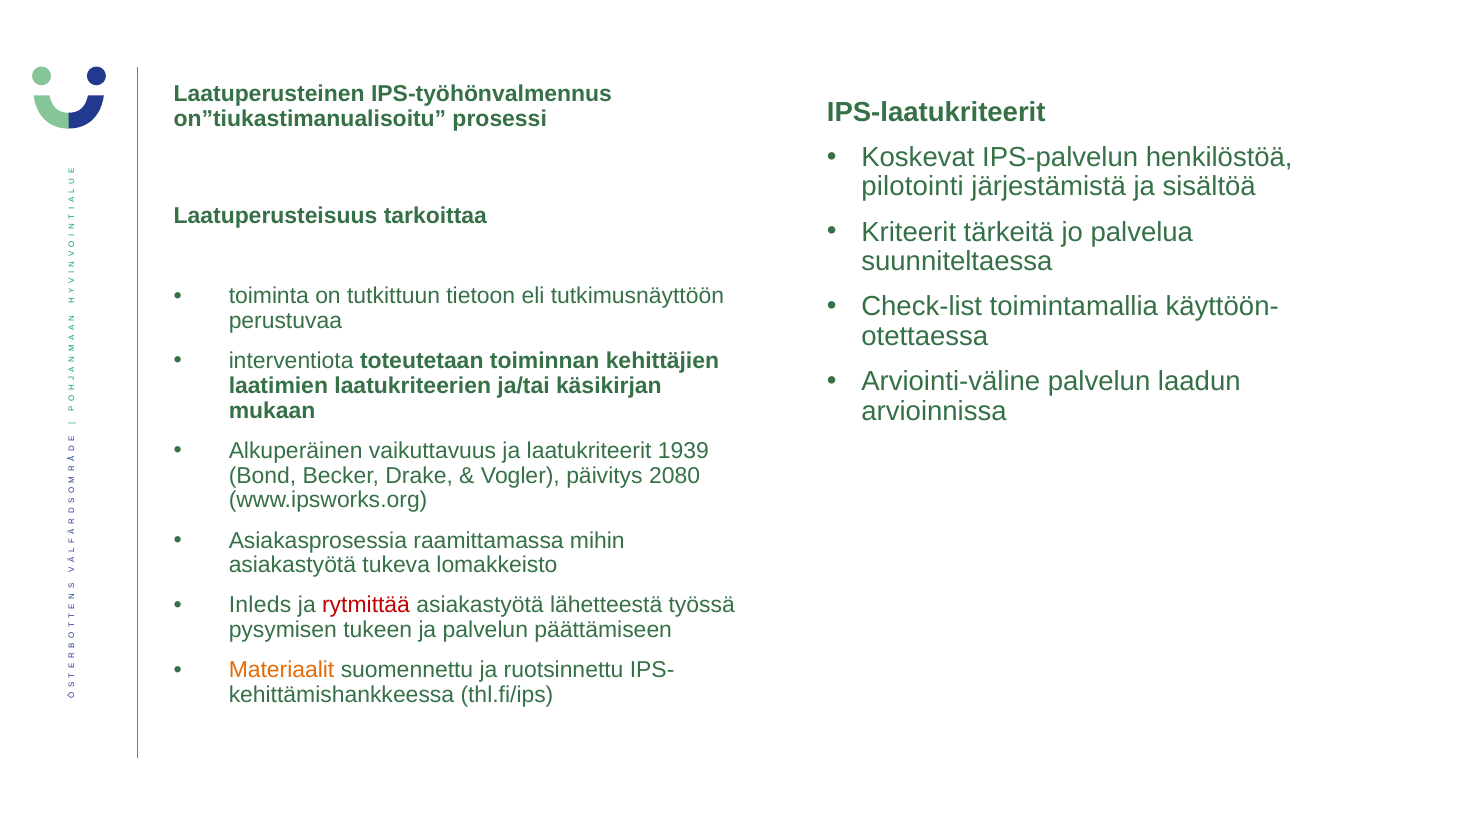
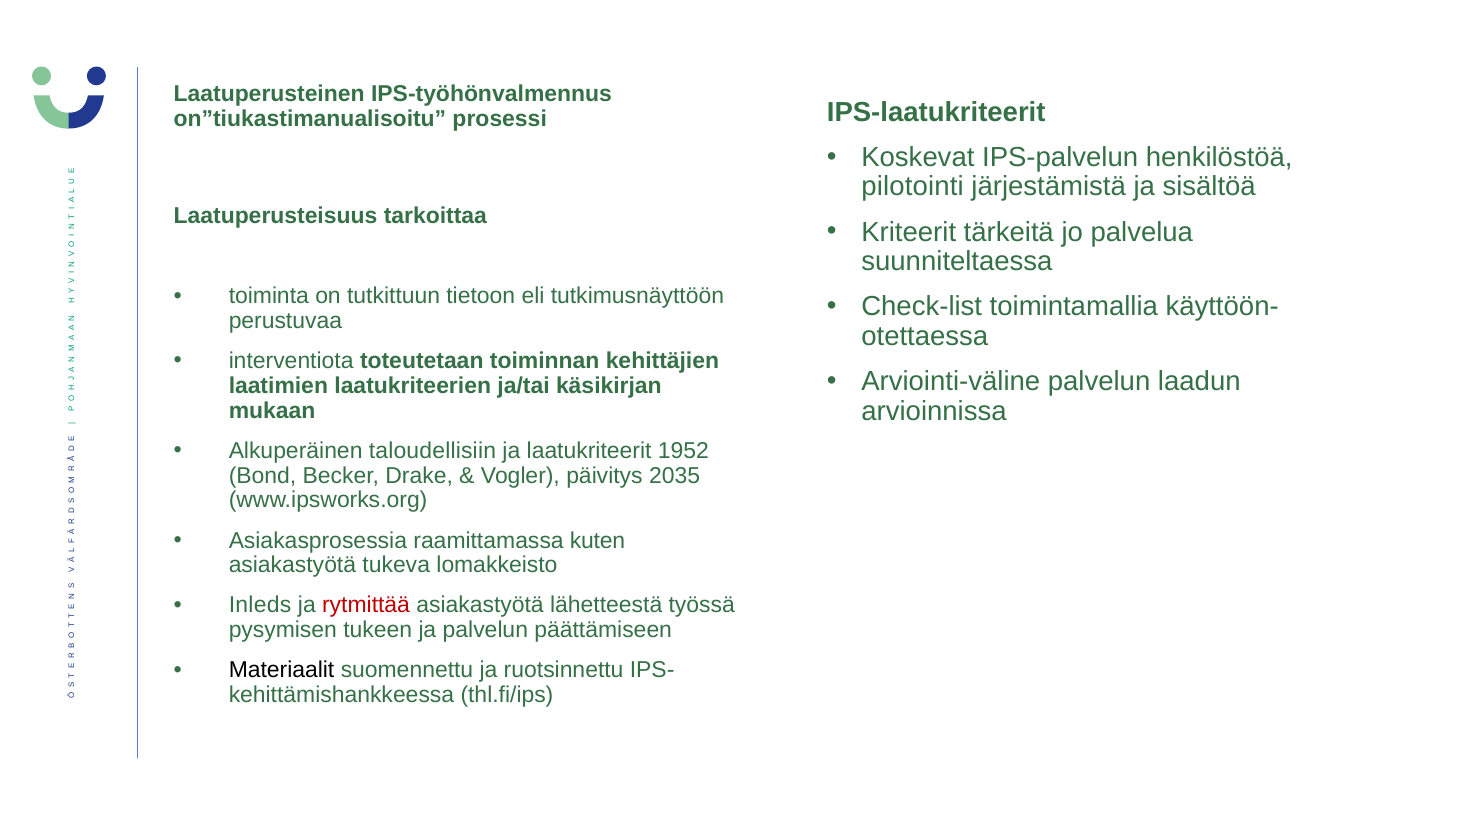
vaikuttavuus: vaikuttavuus -> taloudellisiin
1939: 1939 -> 1952
2080: 2080 -> 2035
mihin: mihin -> kuten
Materiaalit colour: orange -> black
